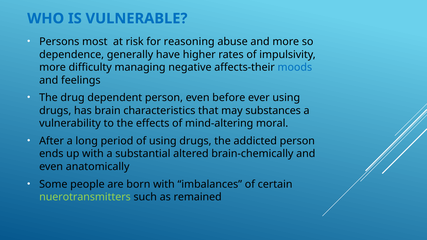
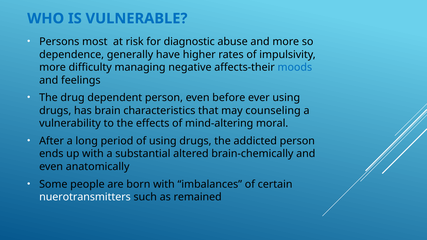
reasoning: reasoning -> diagnostic
substances: substances -> counseling
nuerotransmitters colour: light green -> white
